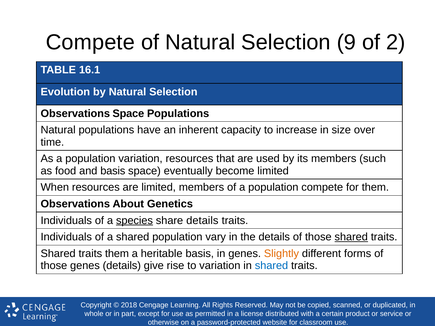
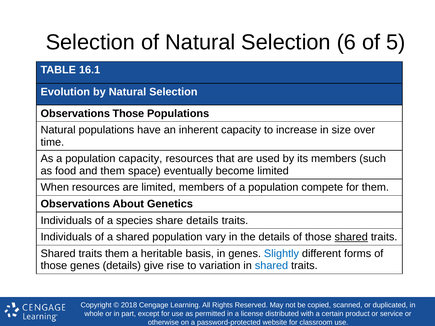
Compete at (90, 42): Compete -> Selection
9: 9 -> 6
2: 2 -> 5
Observations Space: Space -> Those
population variation: variation -> capacity
and basis: basis -> them
species underline: present -> none
Slightly colour: orange -> blue
